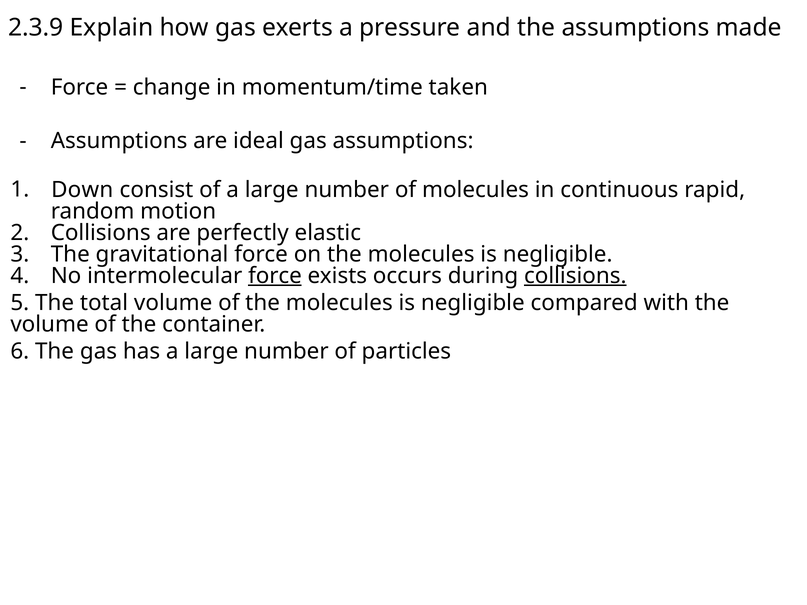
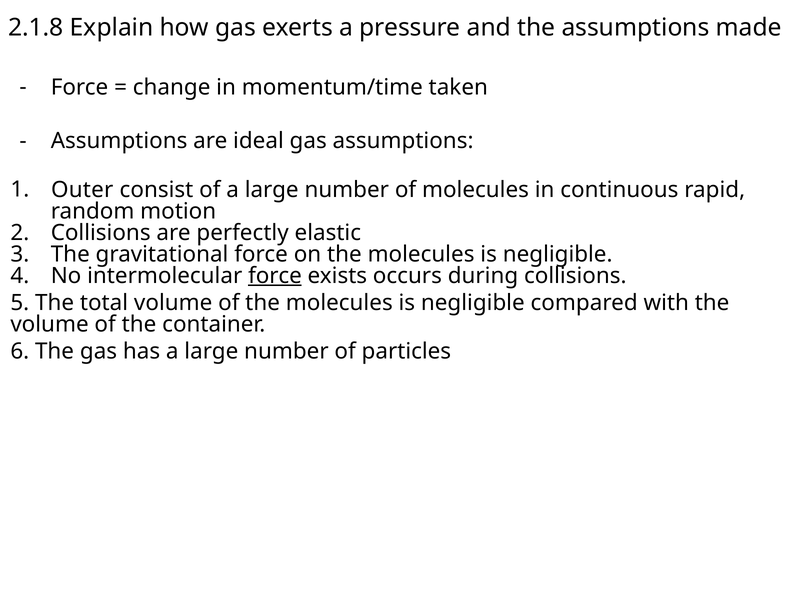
2.3.9: 2.3.9 -> 2.1.8
Down: Down -> Outer
collisions at (575, 276) underline: present -> none
